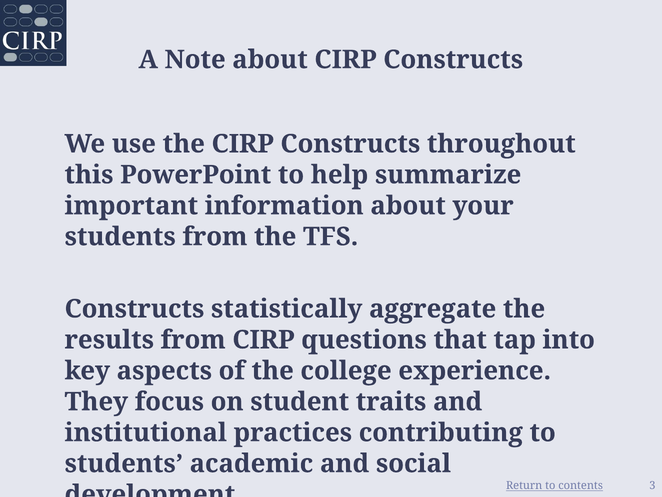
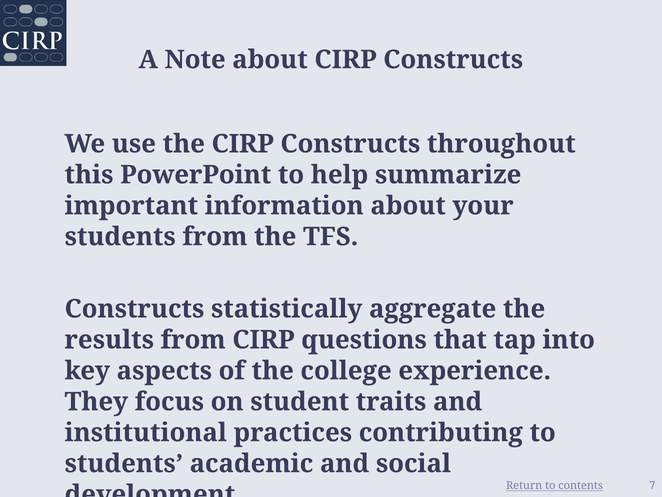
3: 3 -> 7
